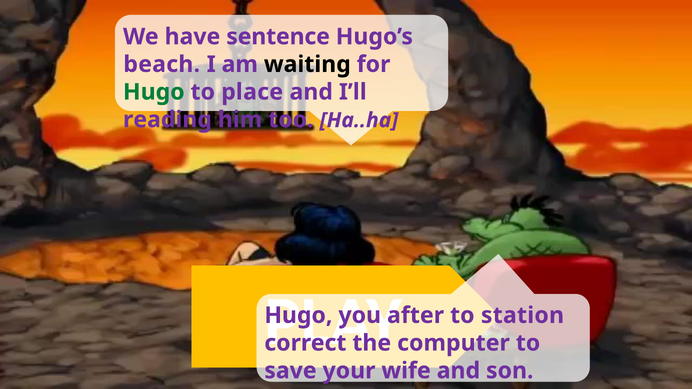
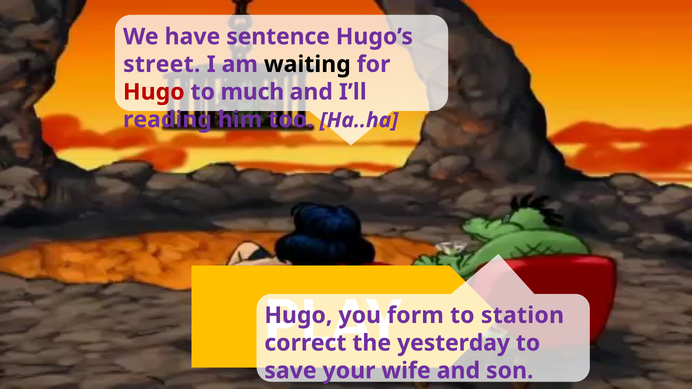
beach: beach -> street
Hugo at (154, 92) colour: green -> red
place: place -> much
after: after -> form
computer: computer -> yesterday
